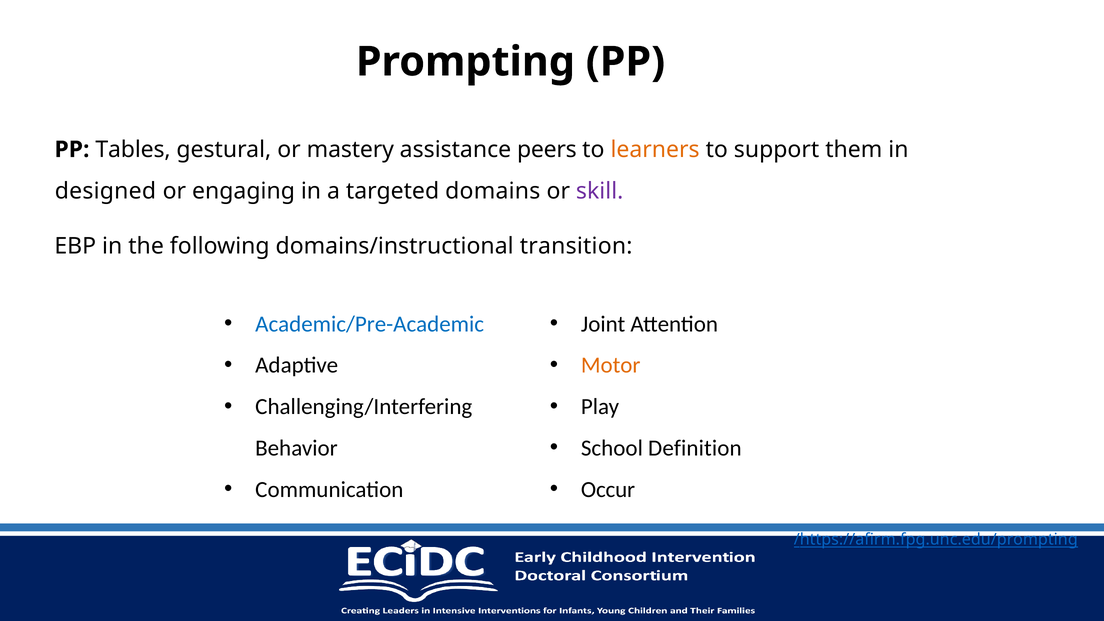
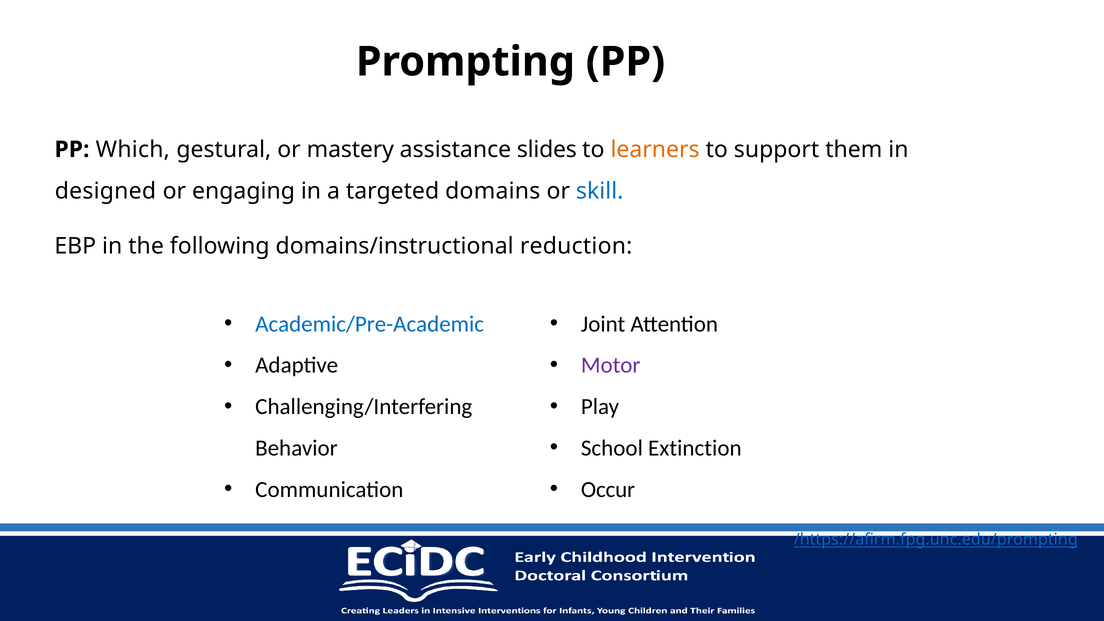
Tables: Tables -> Which
peers: peers -> slides
skill colour: purple -> blue
transition: transition -> reduction
Motor colour: orange -> purple
Definition: Definition -> Extinction
